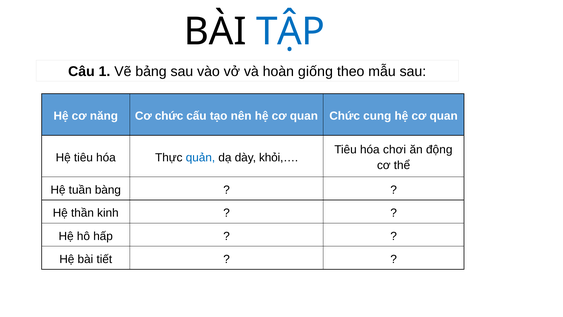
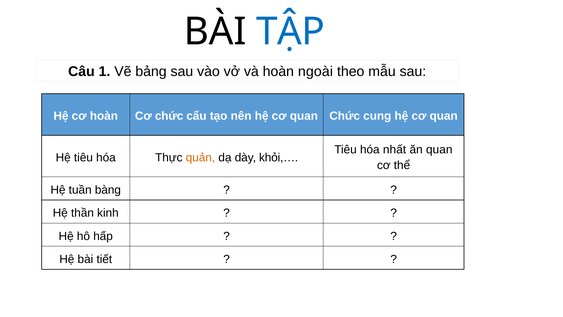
giống: giống -> ngoài
cơ năng: năng -> hoàn
chơi: chơi -> nhất
ăn động: động -> quan
quản colour: blue -> orange
